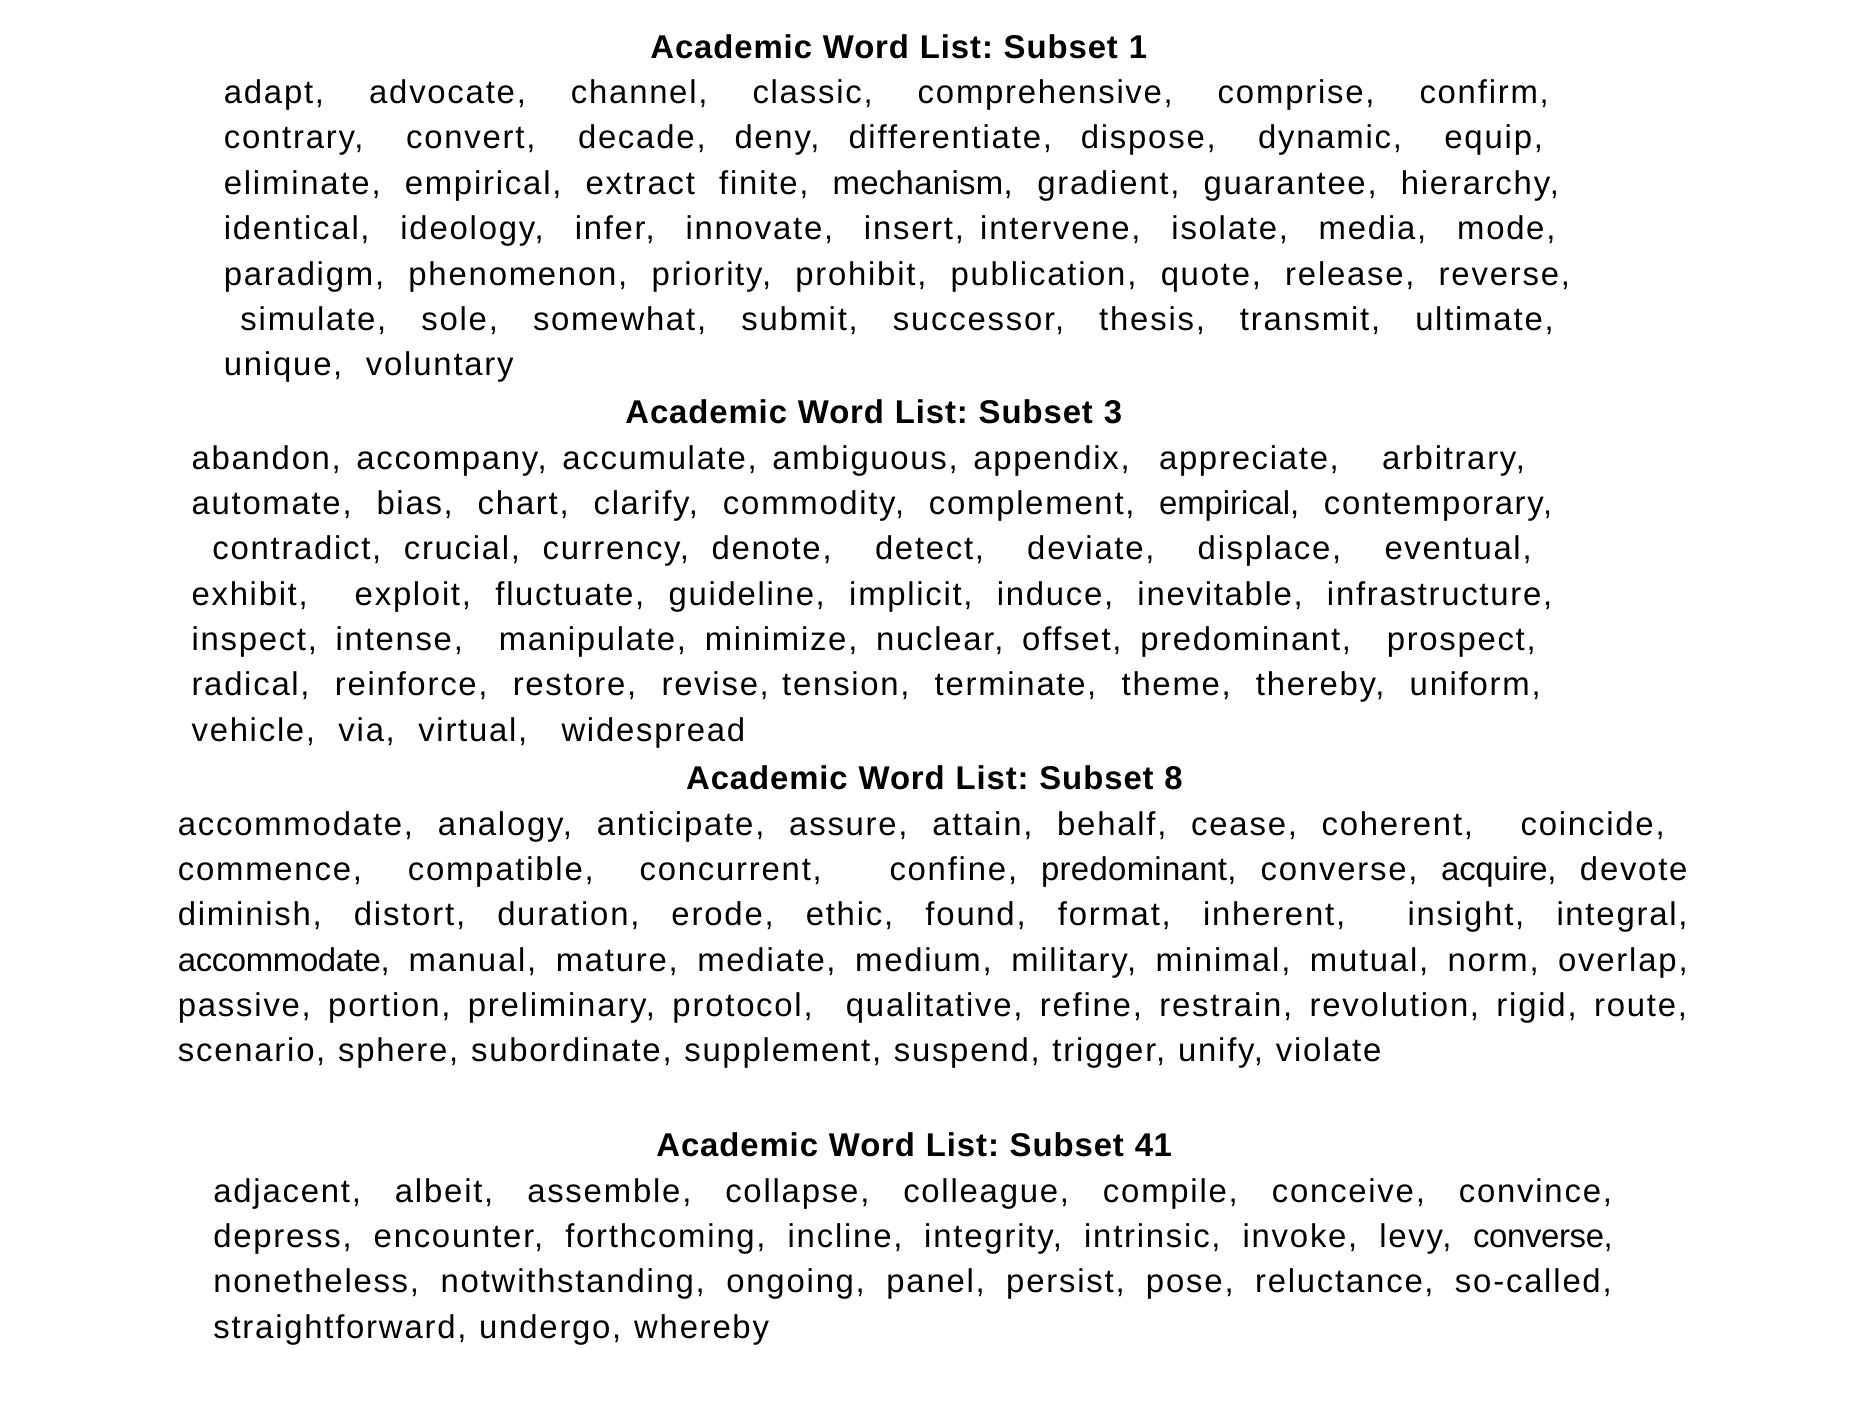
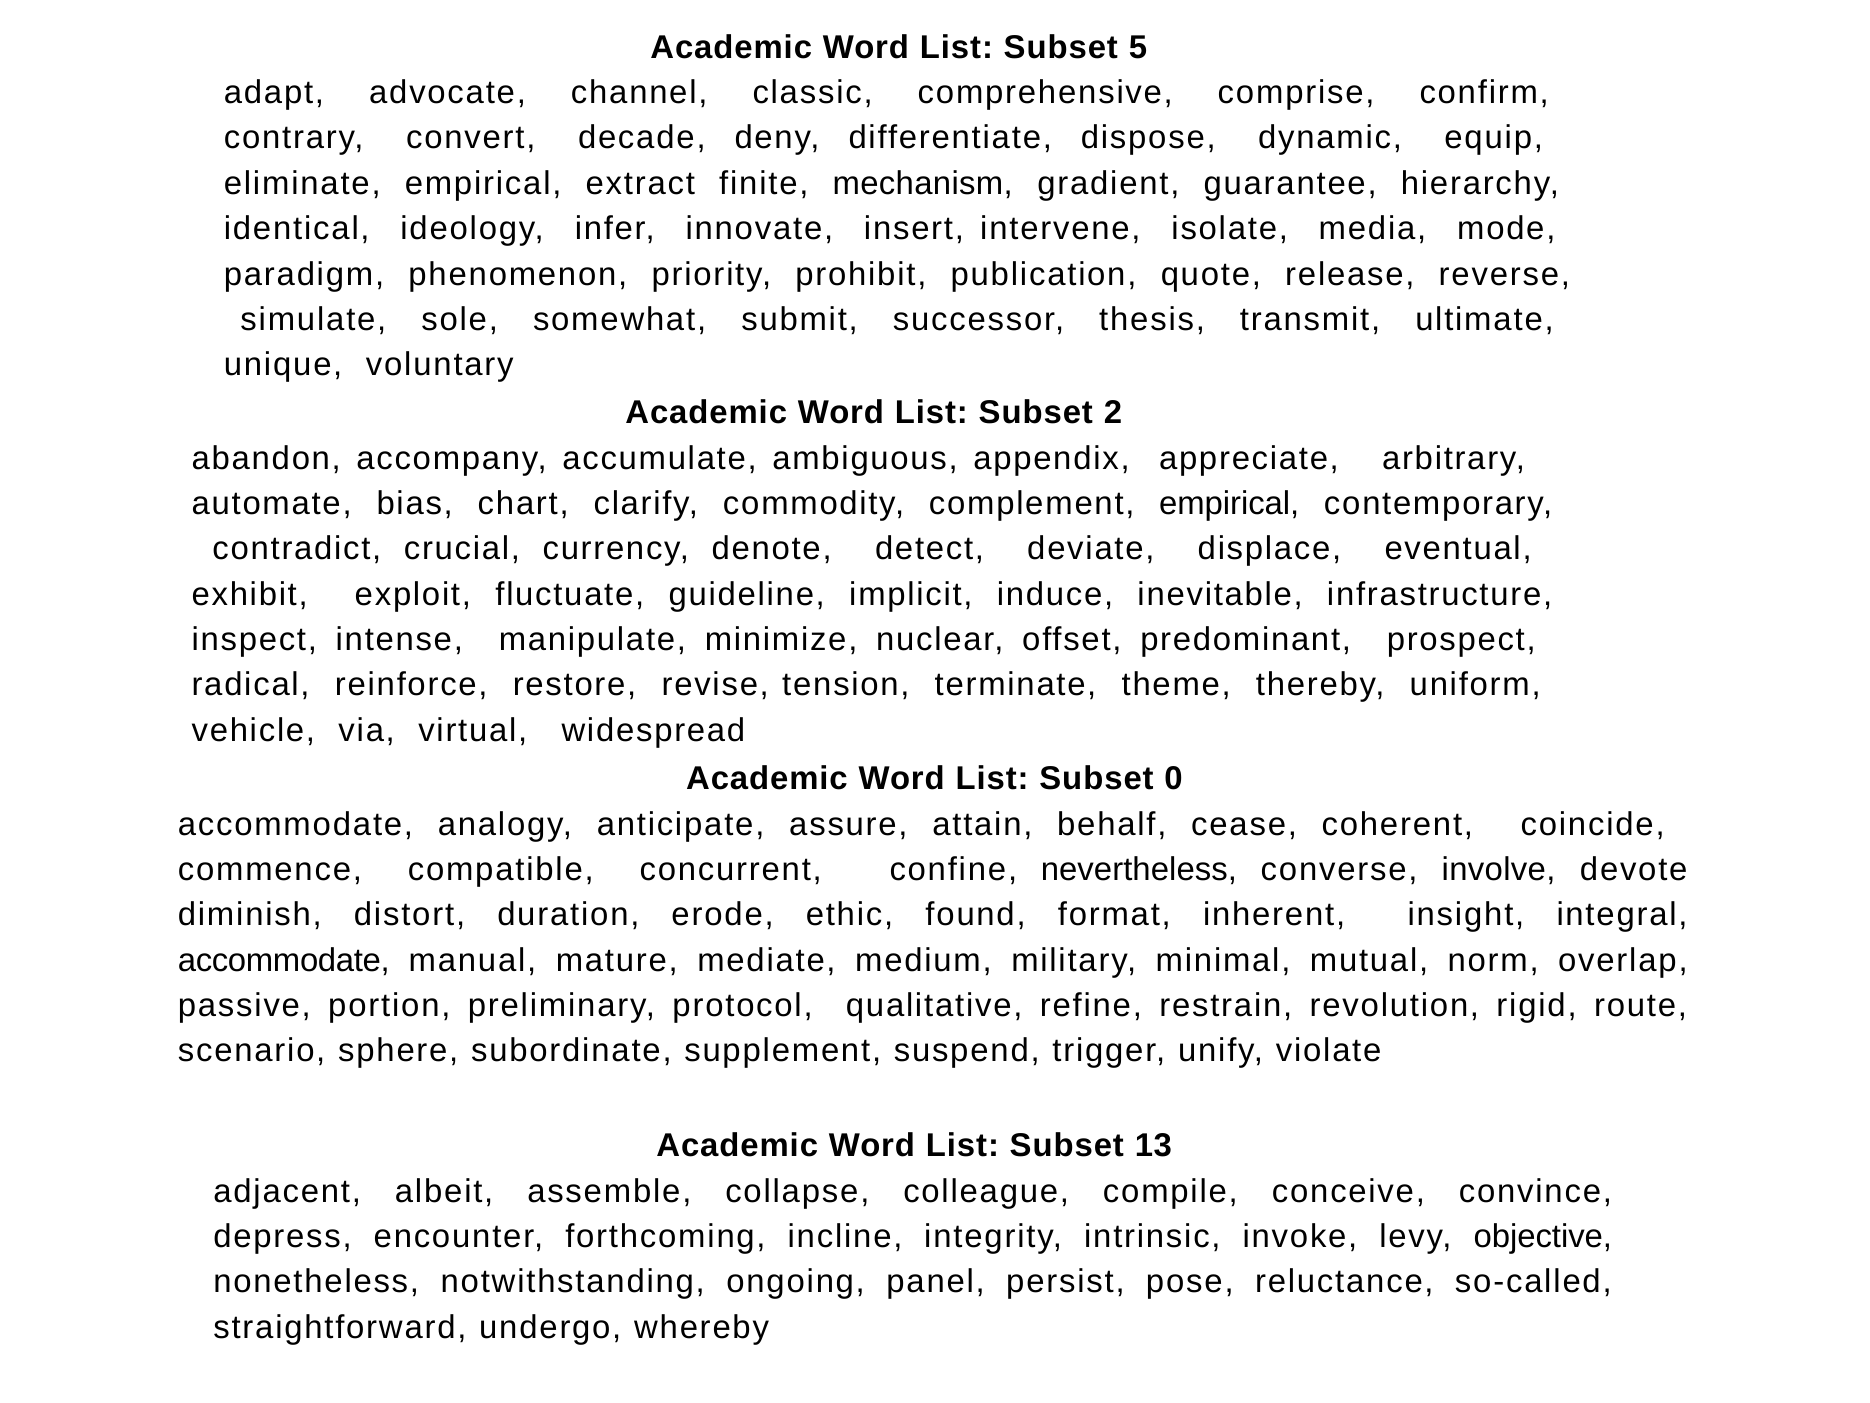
1: 1 -> 5
3: 3 -> 2
8: 8 -> 0
confine predominant: predominant -> nevertheless
acquire: acquire -> involve
41: 41 -> 13
levy converse: converse -> objective
